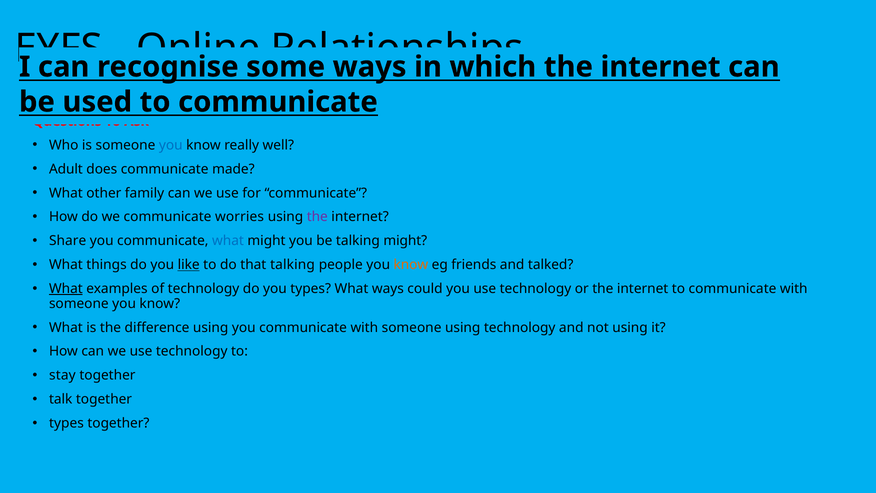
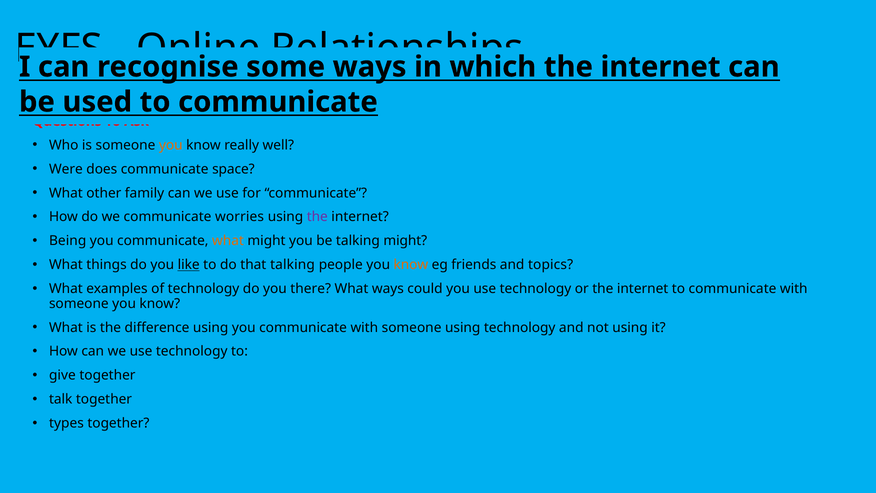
you at (171, 145) colour: blue -> orange
Adult: Adult -> Were
made: made -> space
Share: Share -> Being
what at (228, 241) colour: blue -> orange
talked: talked -> topics
What at (66, 289) underline: present -> none
you types: types -> there
stay: stay -> give
